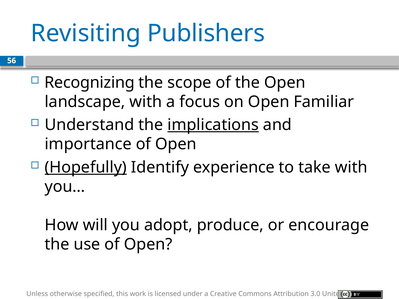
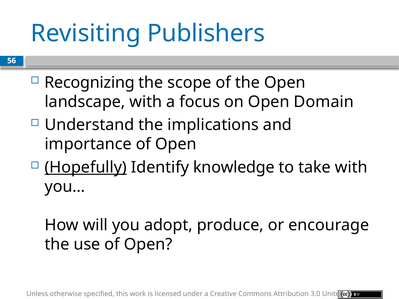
Familiar: Familiar -> Domain
implications underline: present -> none
experience: experience -> knowledge
